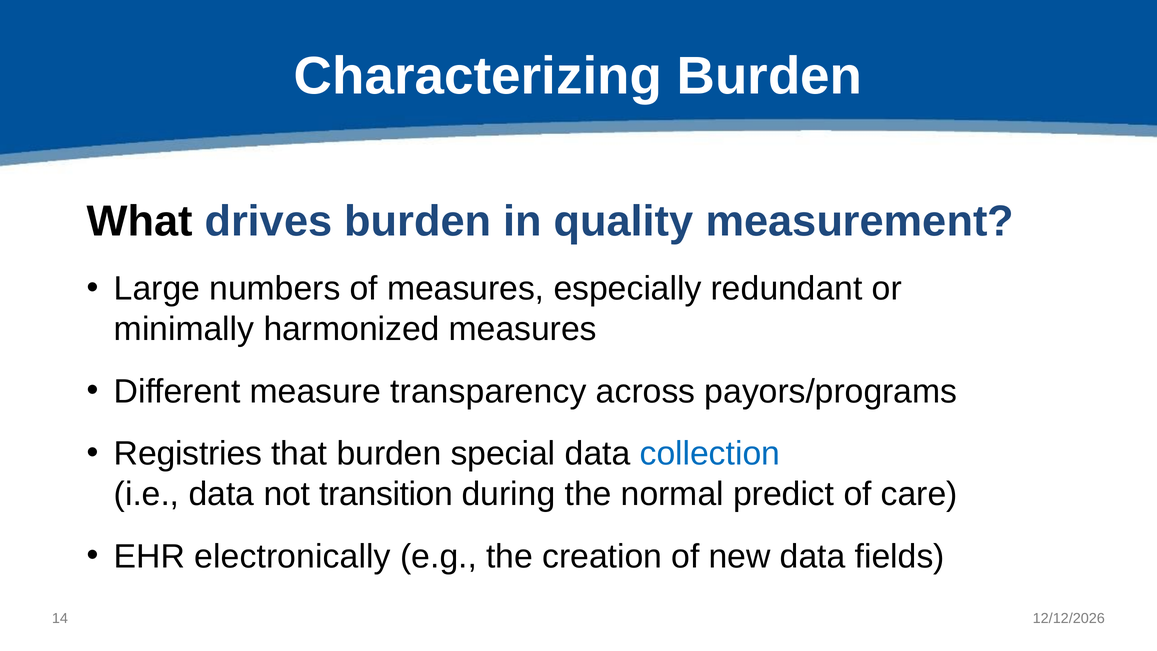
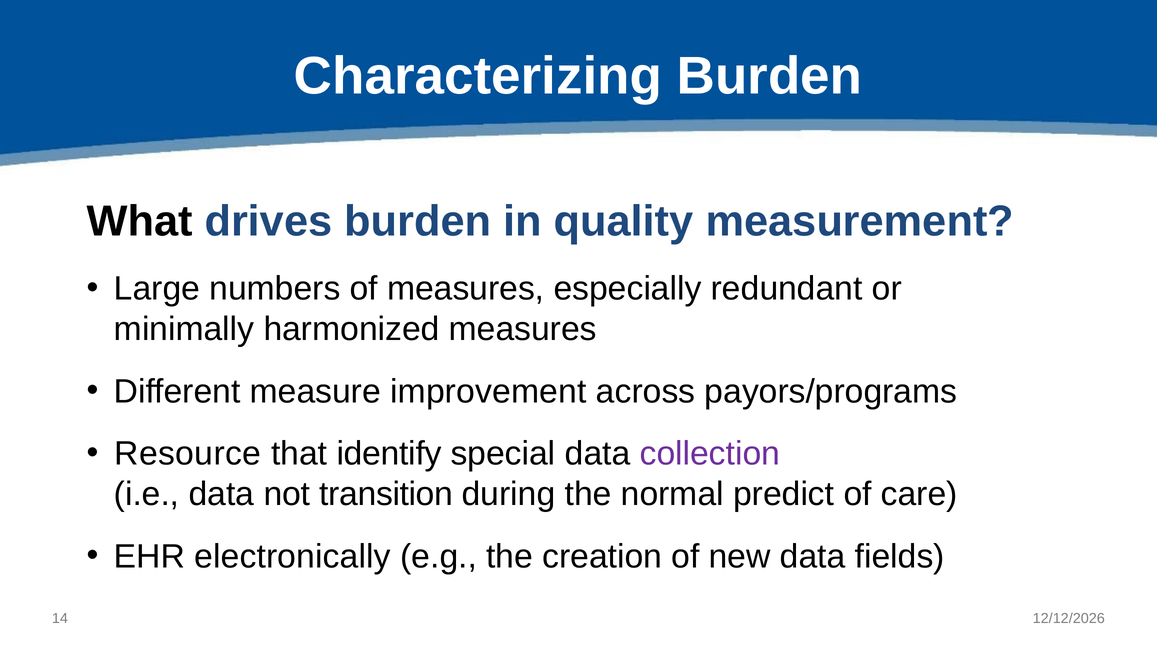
transparency: transparency -> improvement
Registries: Registries -> Resource
that burden: burden -> identify
collection colour: blue -> purple
